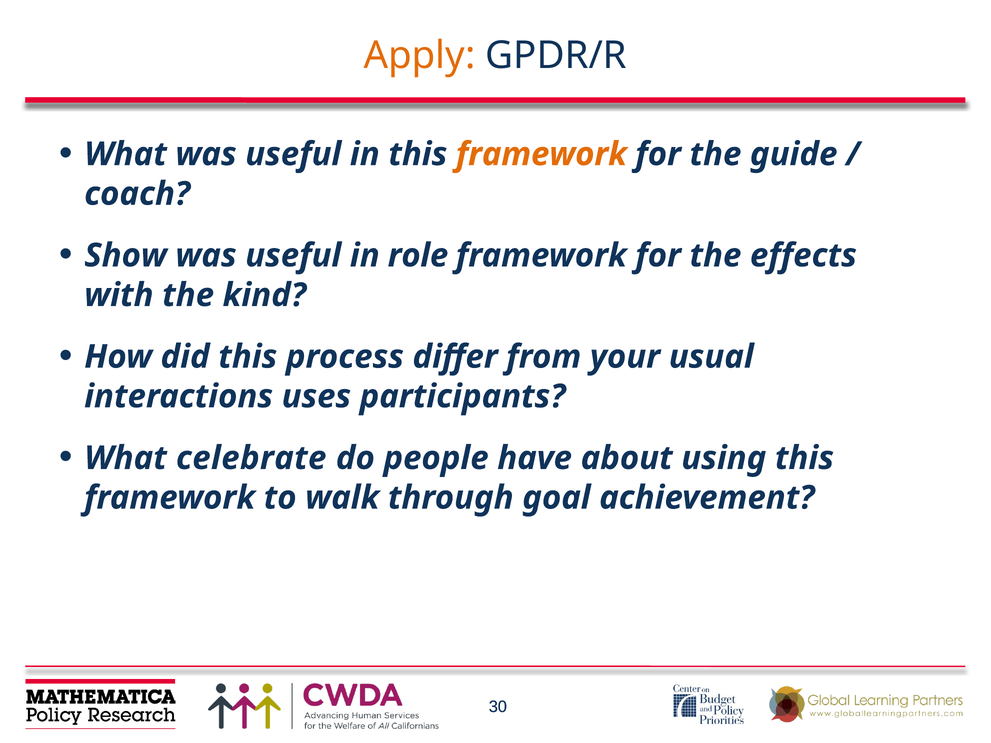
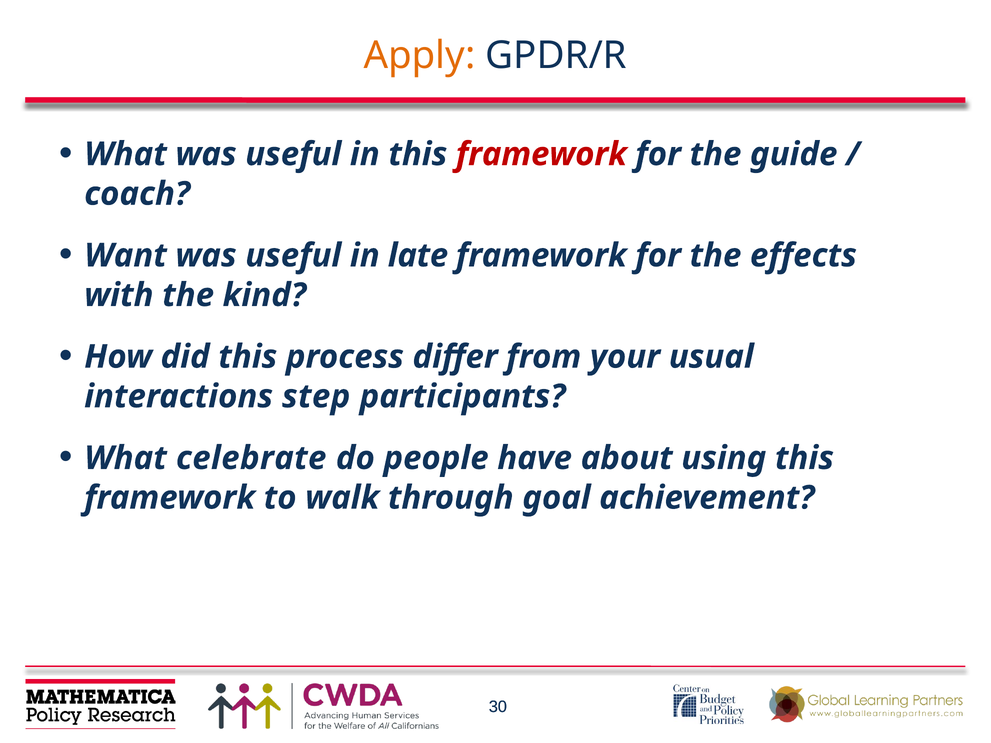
framework at (541, 154) colour: orange -> red
Show: Show -> Want
role: role -> late
uses: uses -> step
